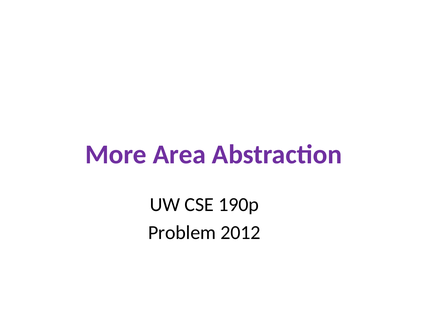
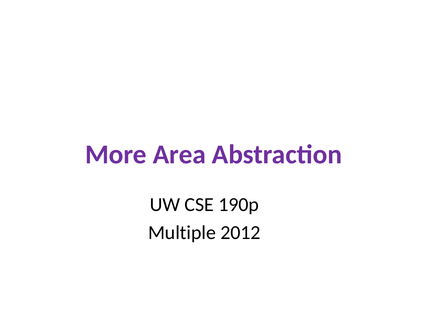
Problem: Problem -> Multiple
